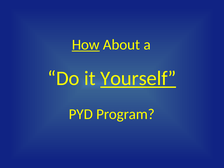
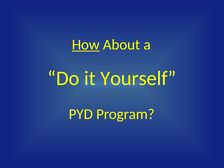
Yourself underline: present -> none
